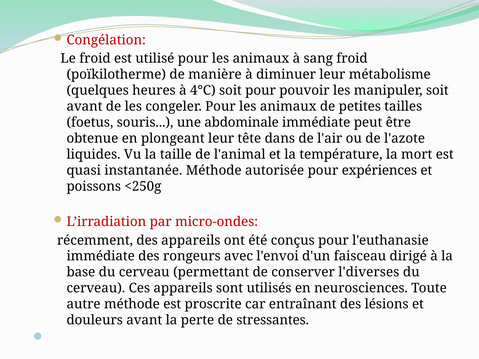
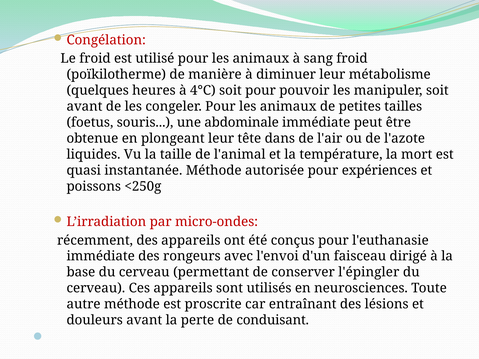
l'diverses: l'diverses -> l'épingler
stressantes: stressantes -> conduisant
